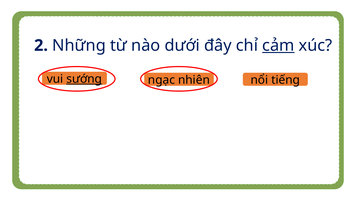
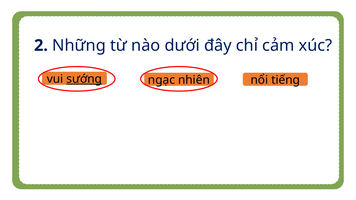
cảm underline: present -> none
